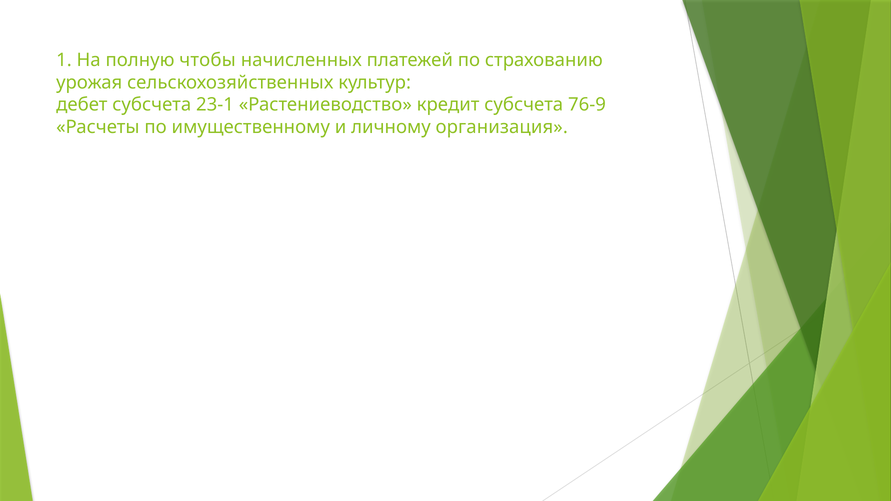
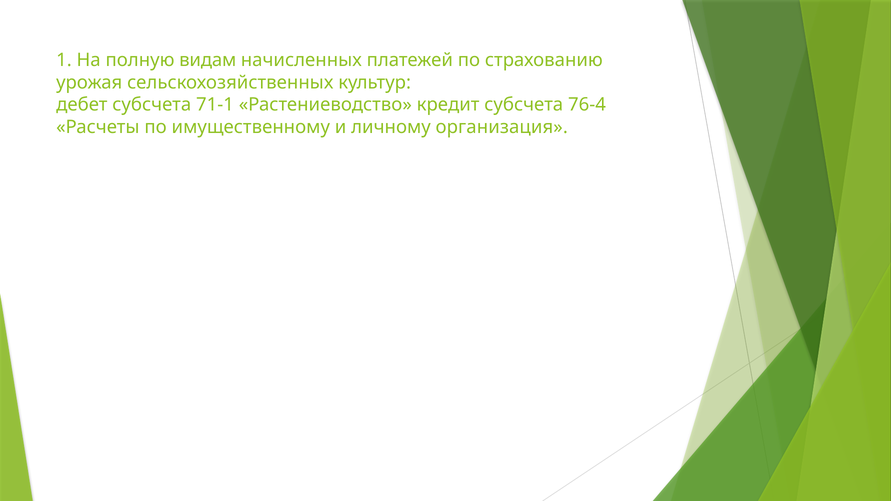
чтобы: чтобы -> видам
23-1: 23-1 -> 71-1
76-9: 76-9 -> 76-4
